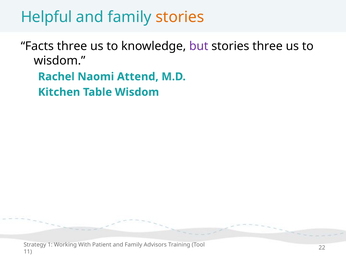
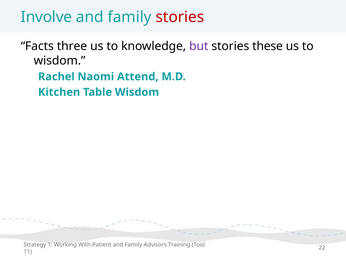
Helpful: Helpful -> Involve
stories at (180, 17) colour: orange -> red
stories three: three -> these
